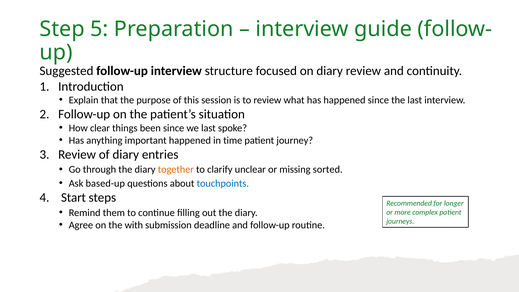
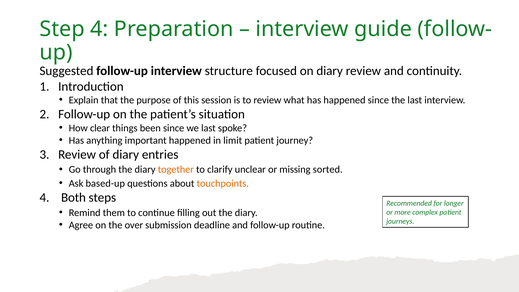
Step 5: 5 -> 4
time: time -> limit
touchpoints colour: blue -> orange
Start: Start -> Both
with: with -> over
